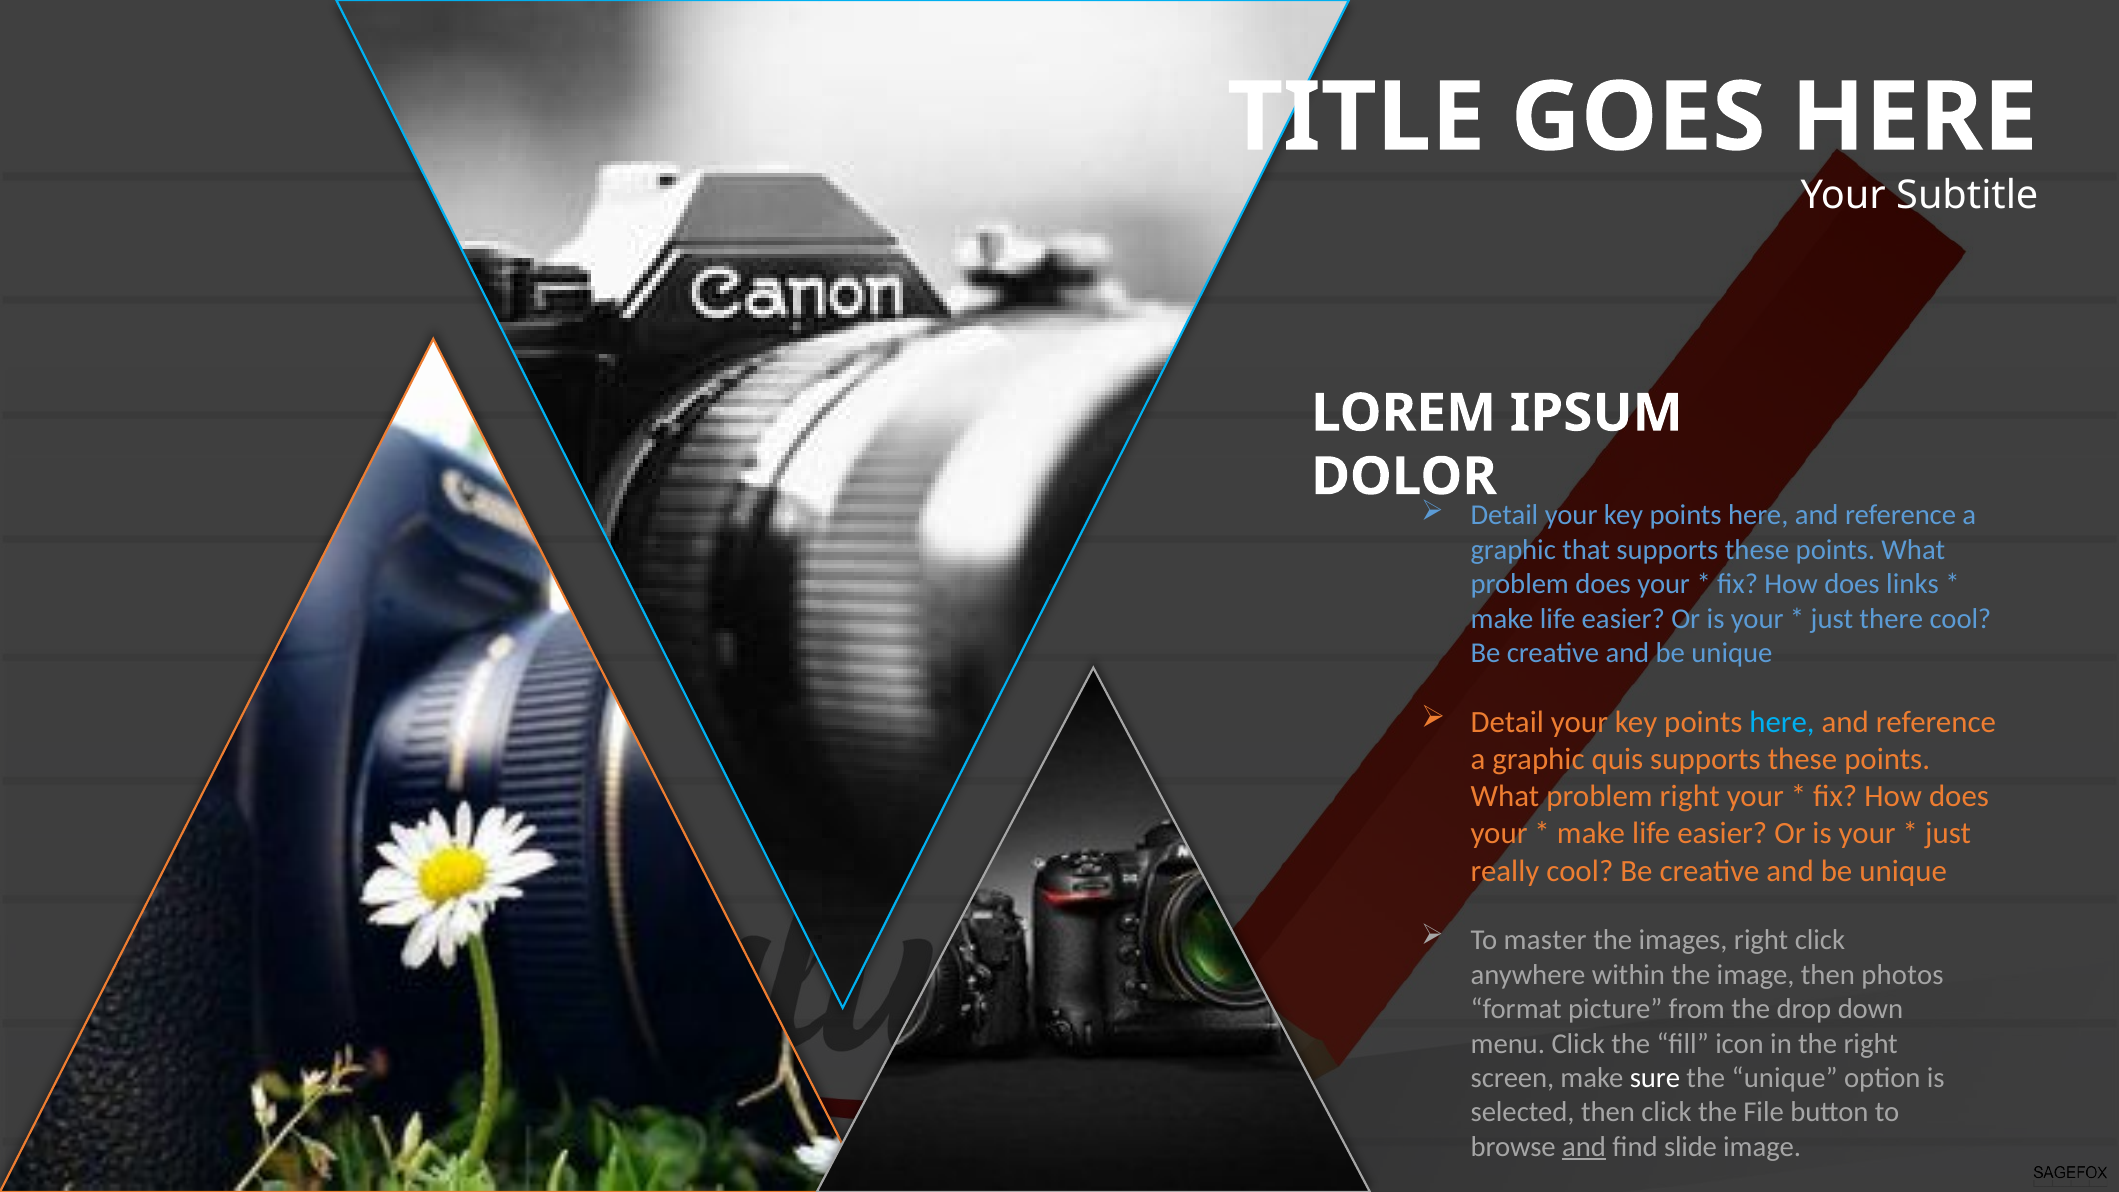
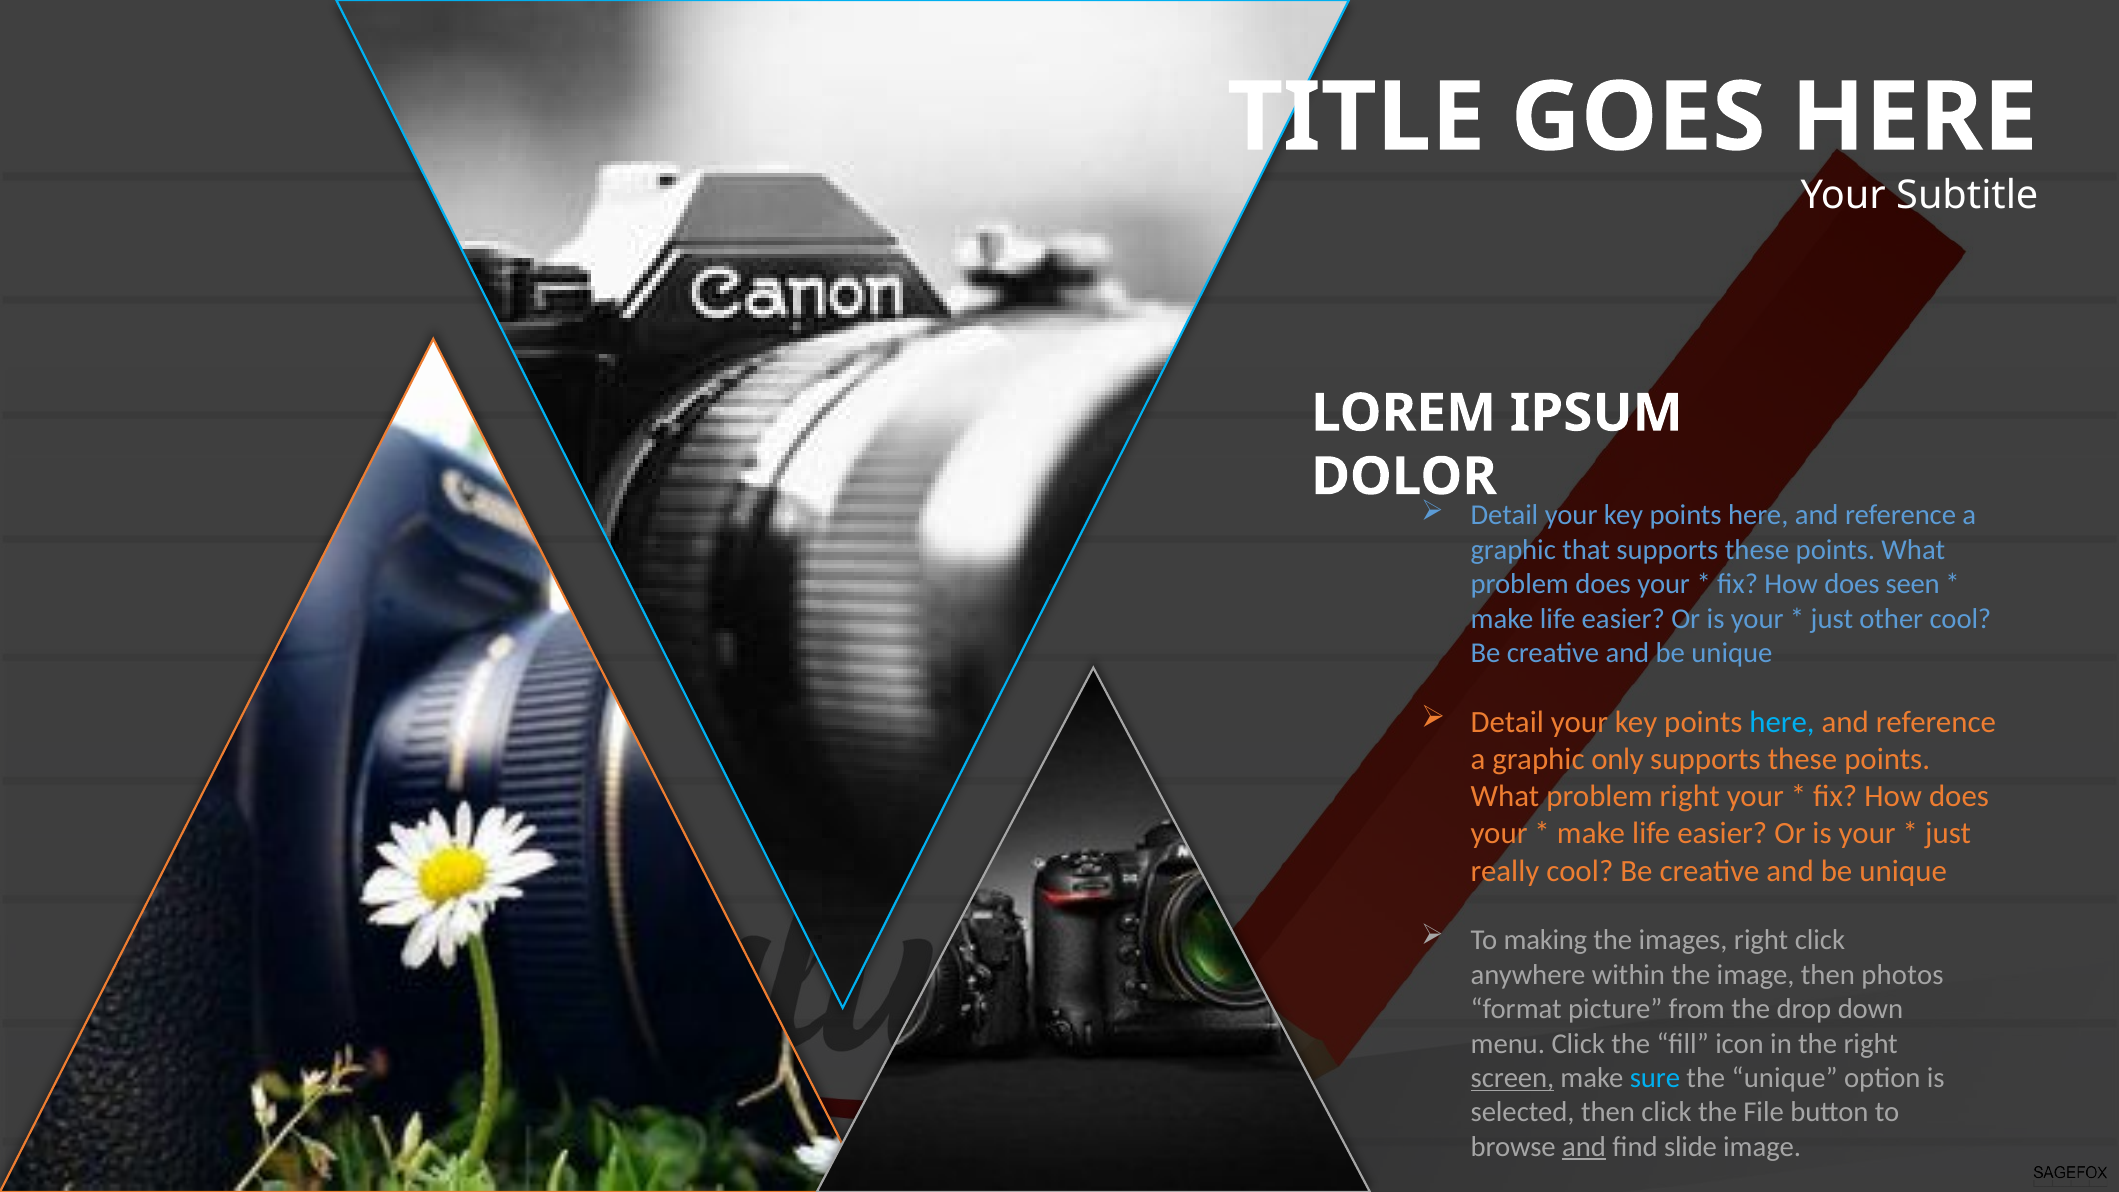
links: links -> seen
there: there -> other
quis: quis -> only
master: master -> making
screen underline: none -> present
sure colour: white -> light blue
